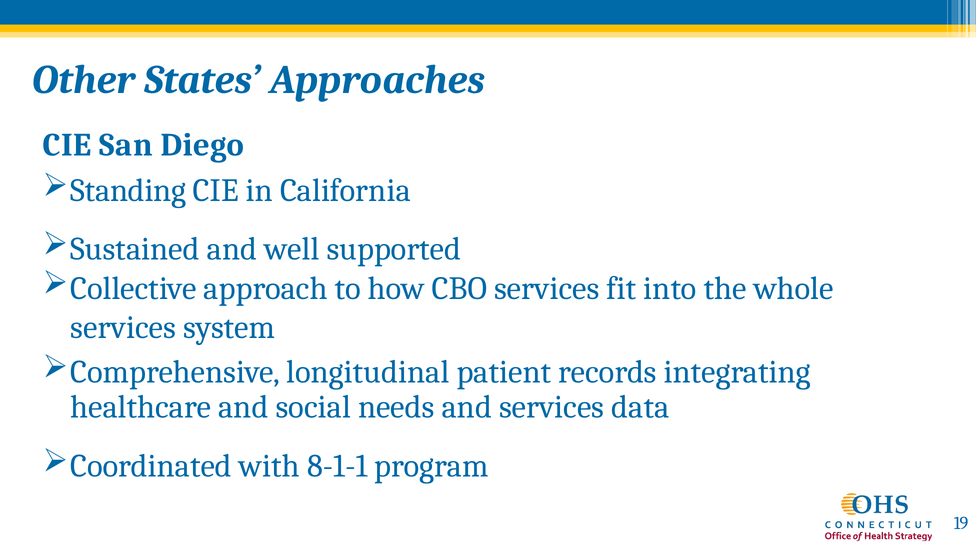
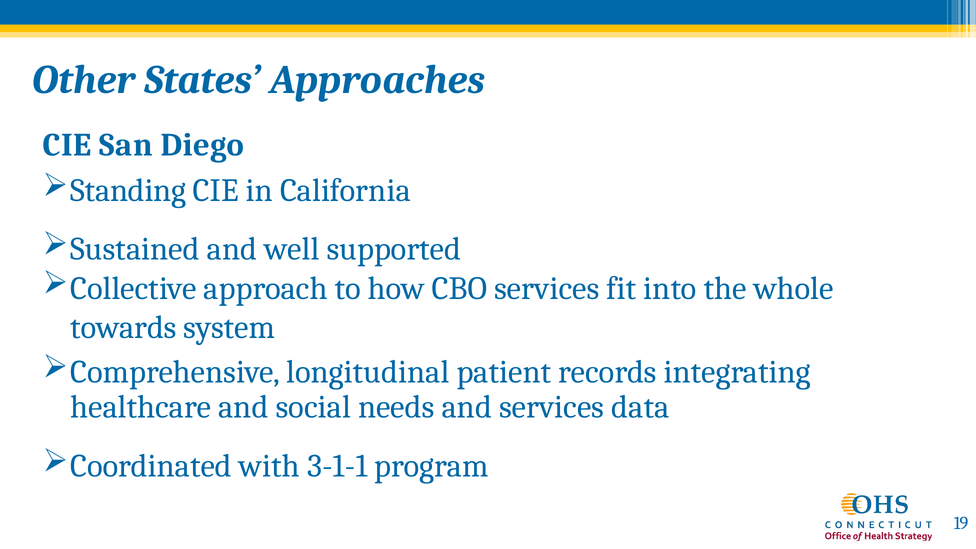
services at (123, 327): services -> towards
8-1-1: 8-1-1 -> 3-1-1
